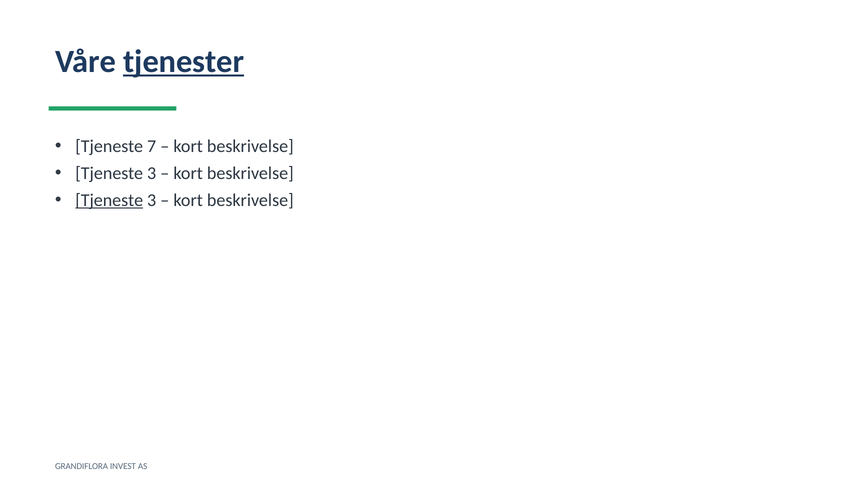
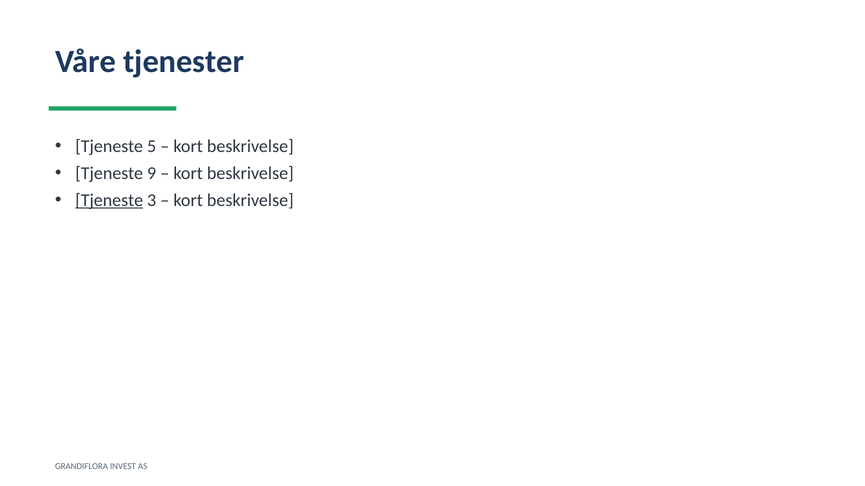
tjenester underline: present -> none
7: 7 -> 5
3 at (152, 174): 3 -> 9
